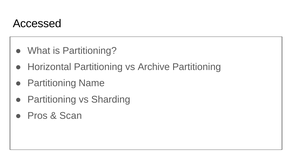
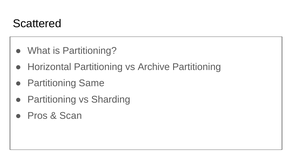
Accessed: Accessed -> Scattered
Name: Name -> Same
